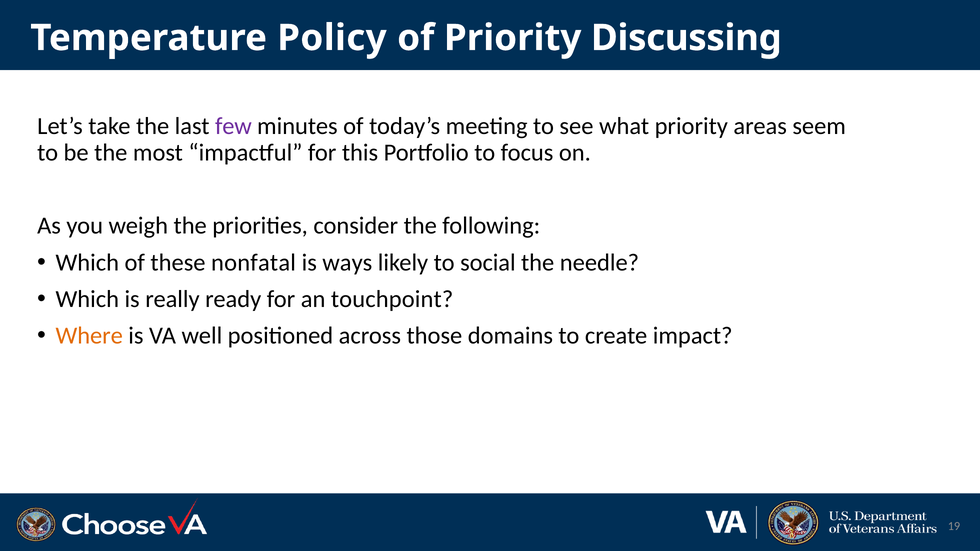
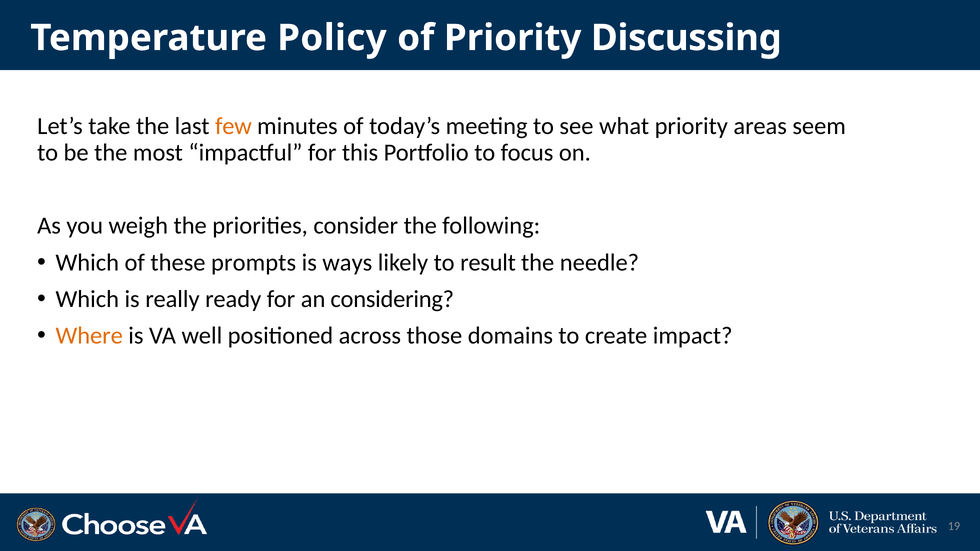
few colour: purple -> orange
nonfatal: nonfatal -> prompts
social: social -> result
touchpoint: touchpoint -> considering
